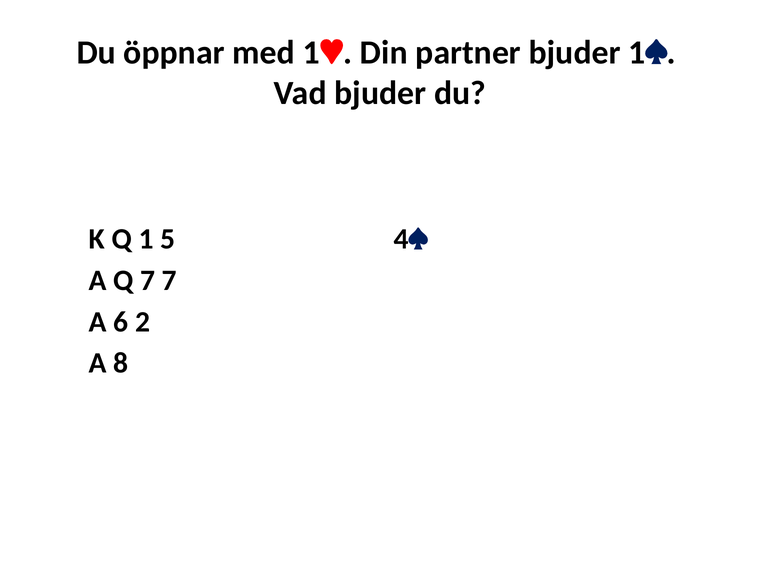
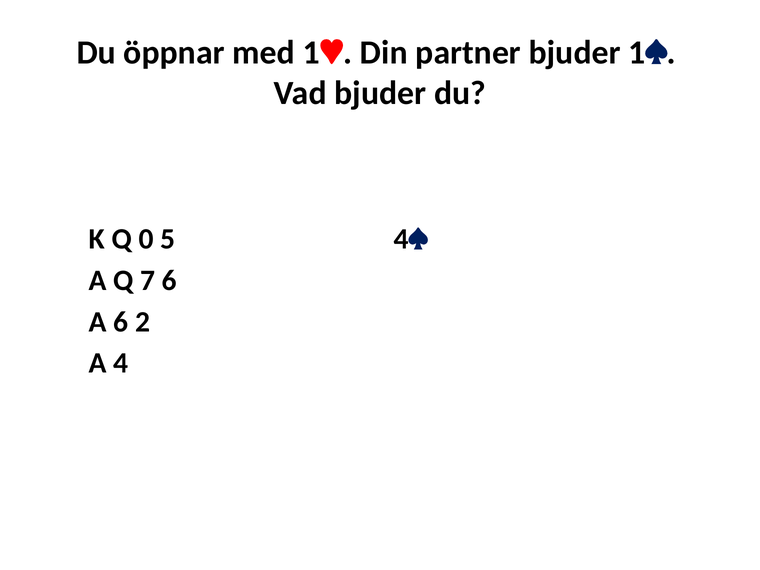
1: 1 -> 0
7 7: 7 -> 6
8: 8 -> 4
